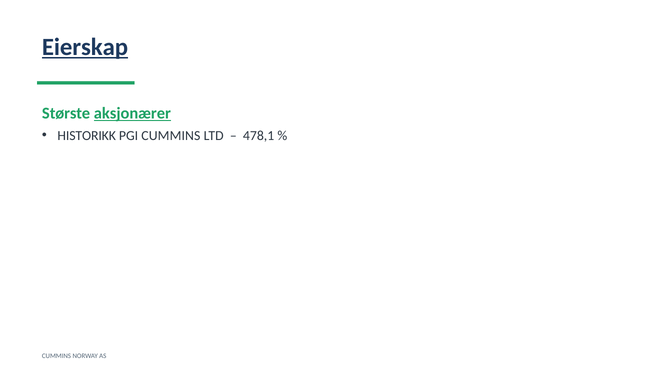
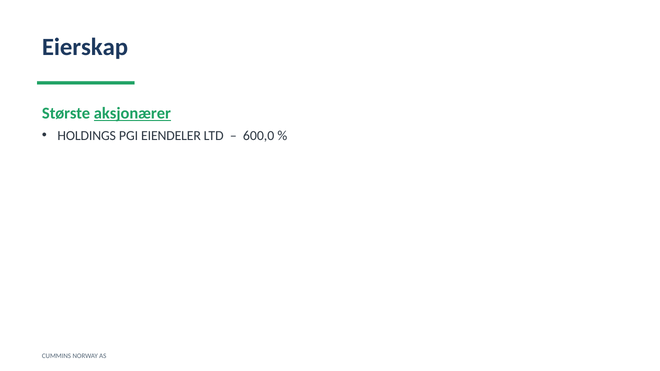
Eierskap underline: present -> none
HISTORIKK: HISTORIKK -> HOLDINGS
PGI CUMMINS: CUMMINS -> EIENDELER
478,1: 478,1 -> 600,0
